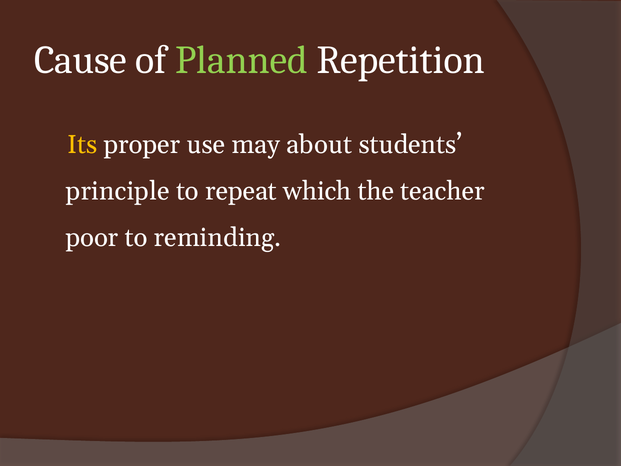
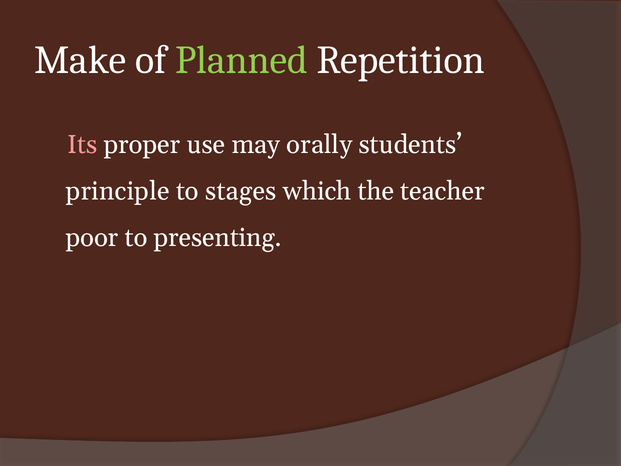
Cause: Cause -> Make
Its colour: yellow -> pink
about: about -> orally
repeat: repeat -> stages
reminding: reminding -> presenting
